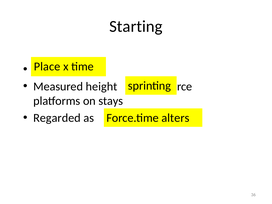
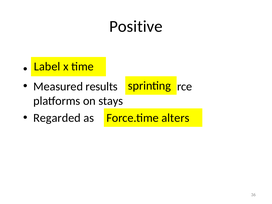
Starting: Starting -> Positive
Place: Place -> Label
height: height -> results
